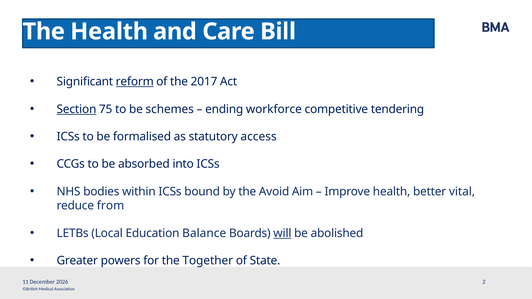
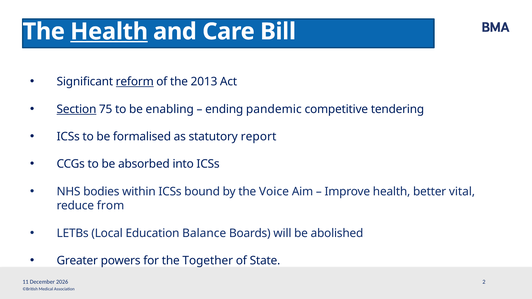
Health at (109, 32) underline: none -> present
2017: 2017 -> 2013
schemes: schemes -> enabling
workforce: workforce -> pandemic
access: access -> report
Avoid: Avoid -> Voice
will underline: present -> none
